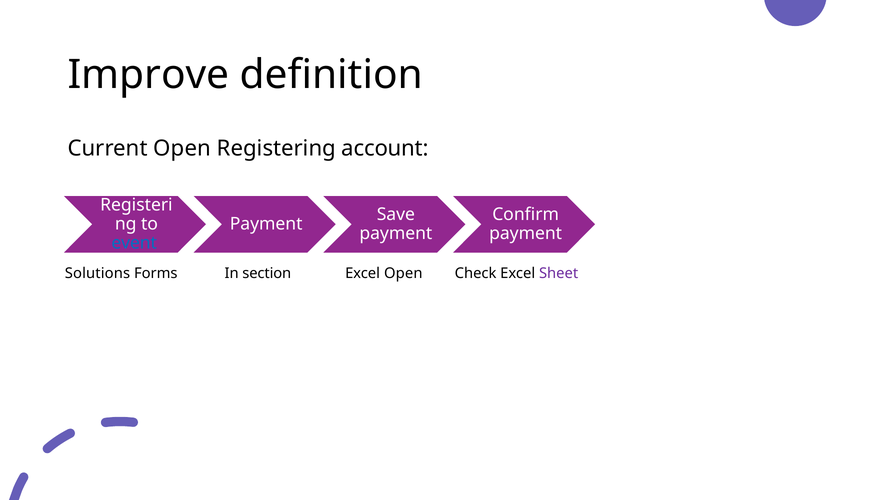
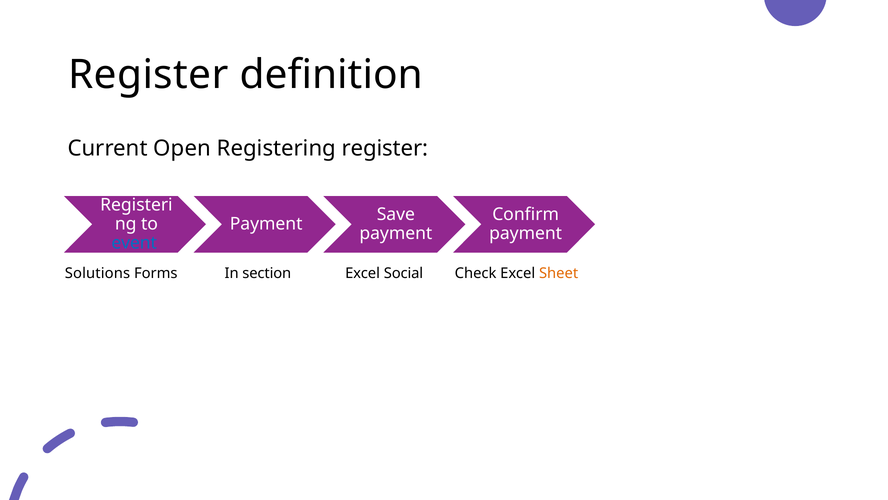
Improve at (149, 75): Improve -> Register
Registering account: account -> register
Excel Open: Open -> Social
Sheet colour: purple -> orange
